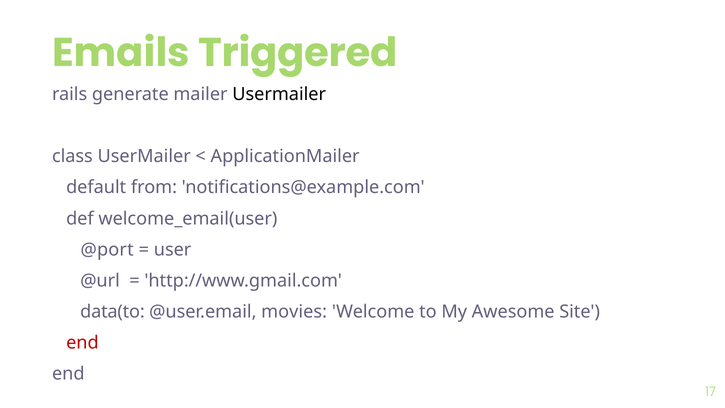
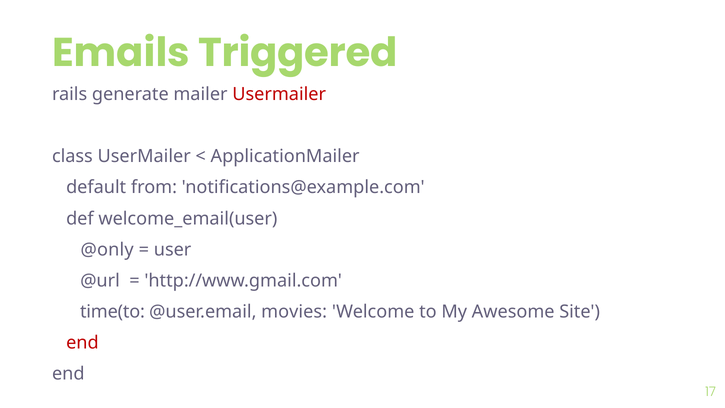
Usermailer at (279, 94) colour: black -> red
@port: @port -> @only
data(to: data(to -> time(to
